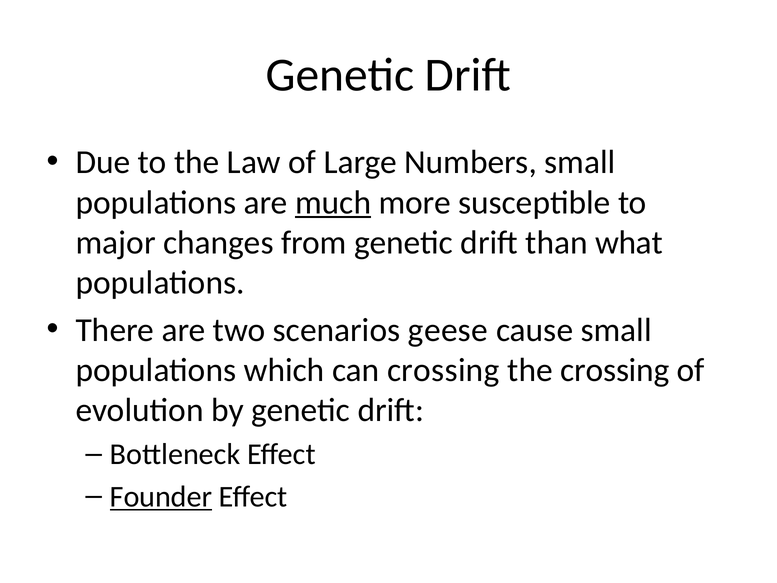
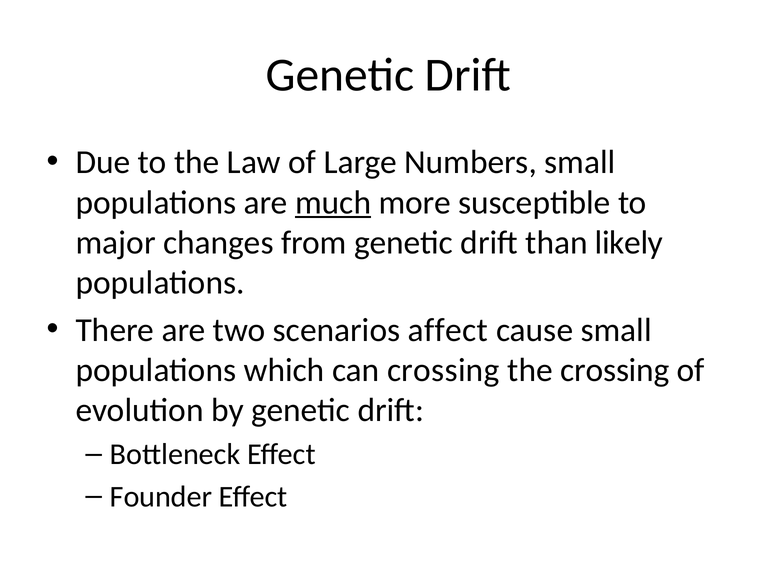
what: what -> likely
geese: geese -> affect
Founder underline: present -> none
